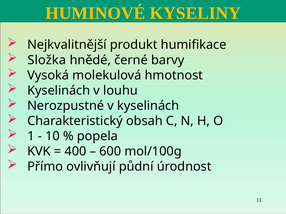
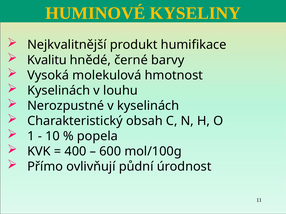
Složka: Složka -> Kvalitu
